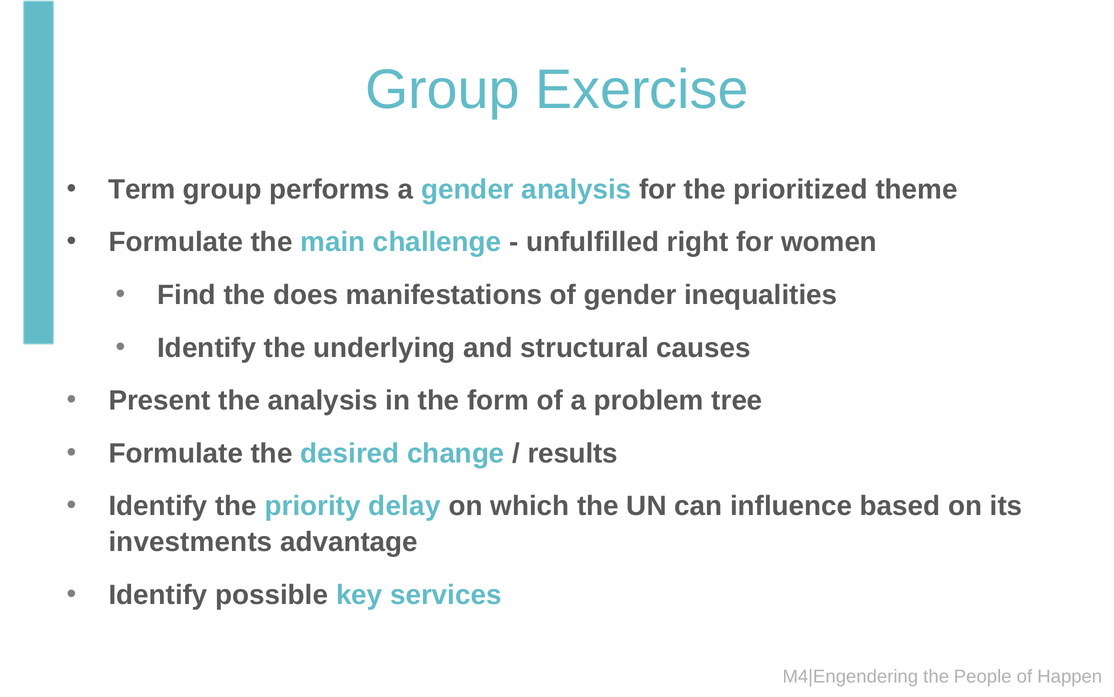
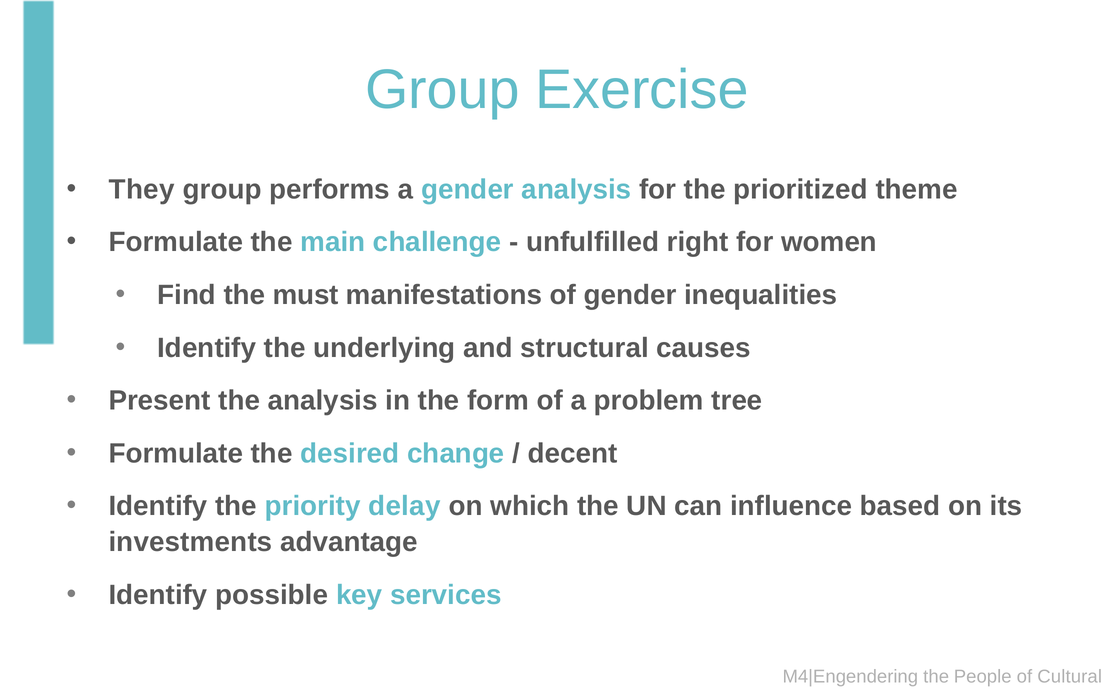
Term: Term -> They
does: does -> must
results: results -> decent
Happen: Happen -> Cultural
